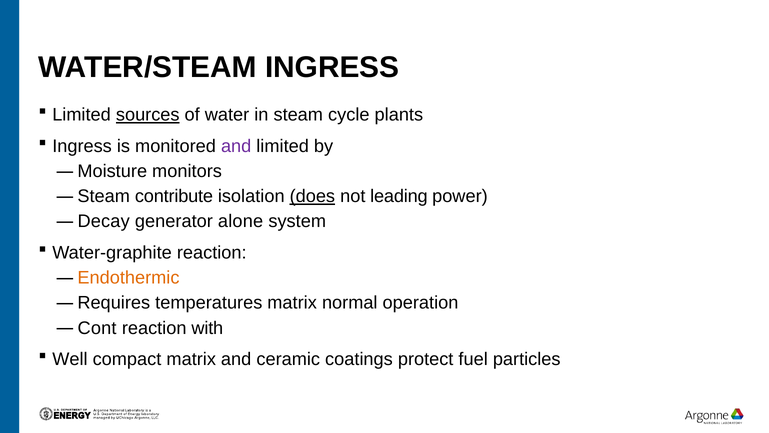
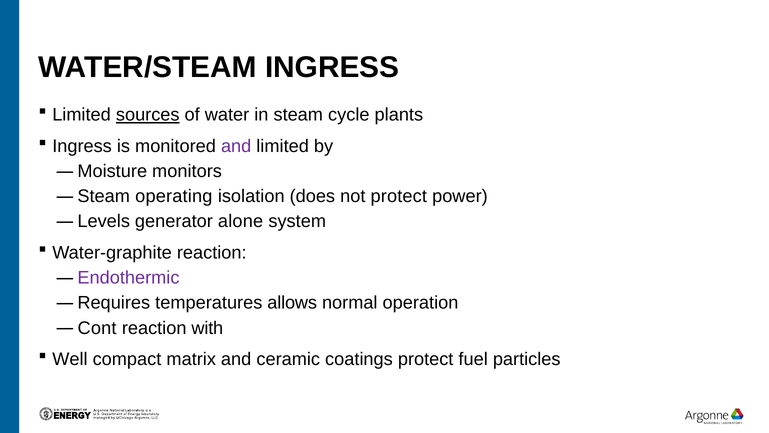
contribute: contribute -> operating
does underline: present -> none
not leading: leading -> protect
Decay: Decay -> Levels
Endothermic colour: orange -> purple
temperatures matrix: matrix -> allows
